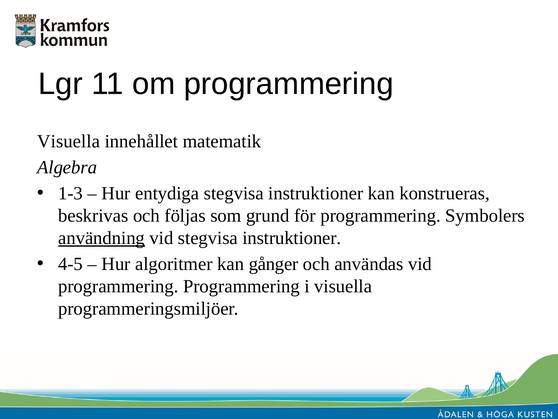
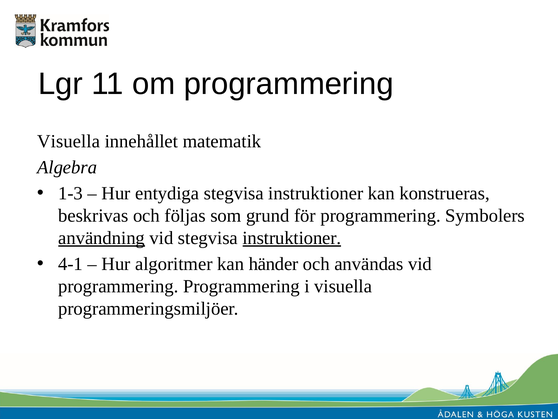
instruktioner at (292, 238) underline: none -> present
4-5: 4-5 -> 4-1
gånger: gånger -> händer
